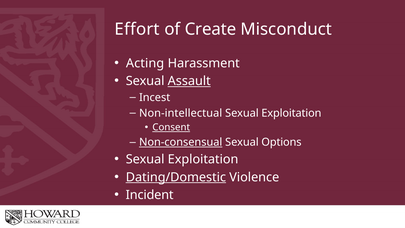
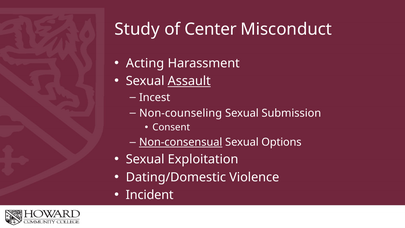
Effort: Effort -> Study
Create: Create -> Center
Non-intellectual: Non-intellectual -> Non-counseling
Exploitation at (291, 113): Exploitation -> Submission
Consent underline: present -> none
Dating/Domestic underline: present -> none
